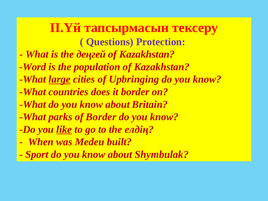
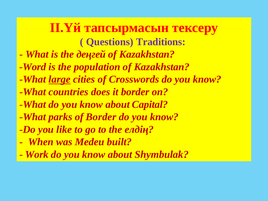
Protection: Protection -> Traditions
Upbringing: Upbringing -> Crosswords
Britain: Britain -> Capital
like underline: present -> none
Sport: Sport -> Work
